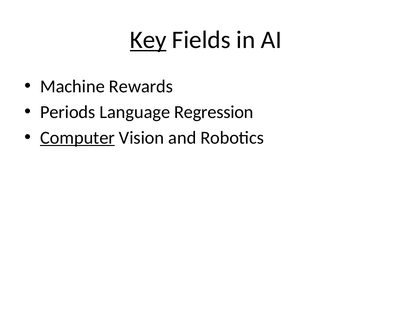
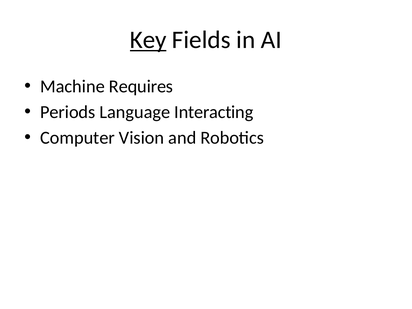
Rewards: Rewards -> Requires
Regression: Regression -> Interacting
Computer underline: present -> none
